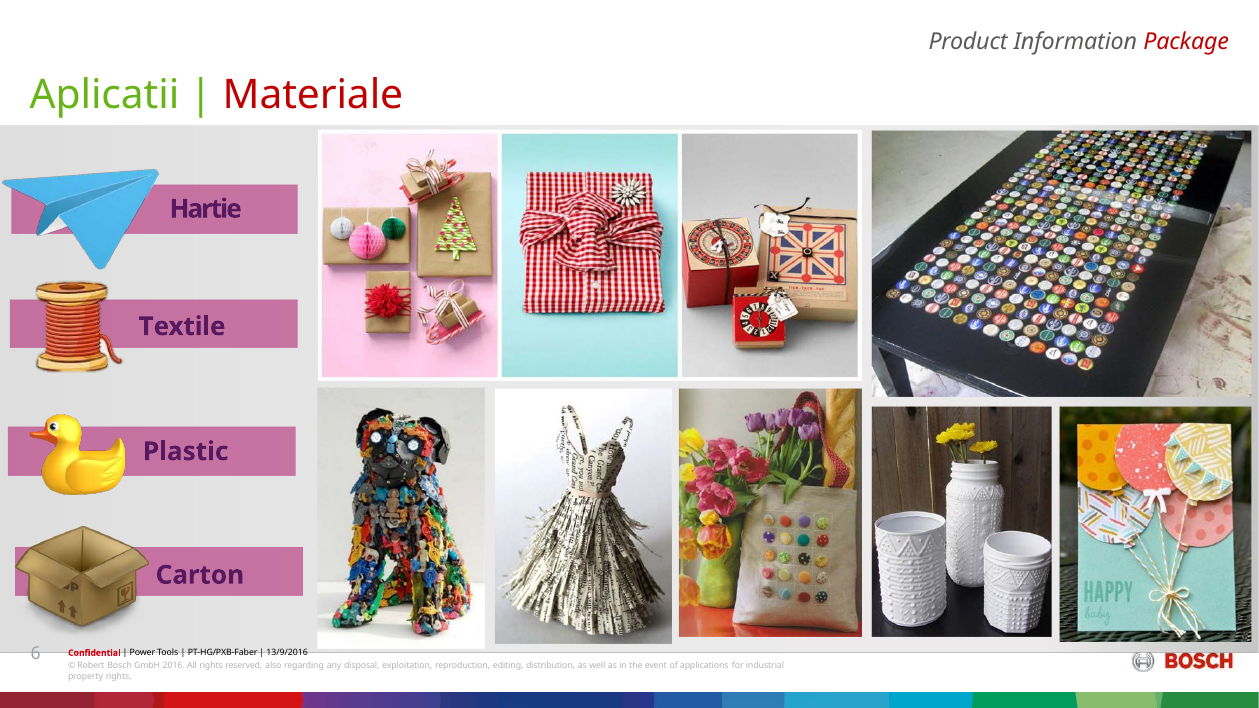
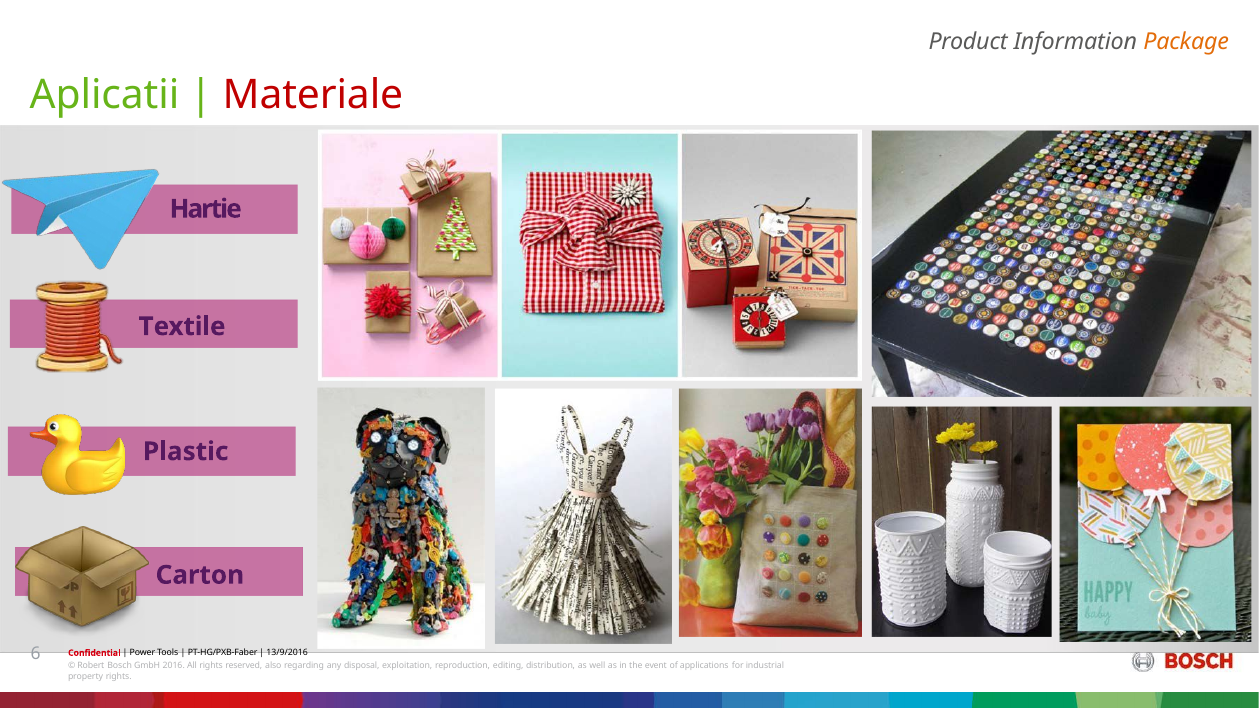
Package colour: red -> orange
